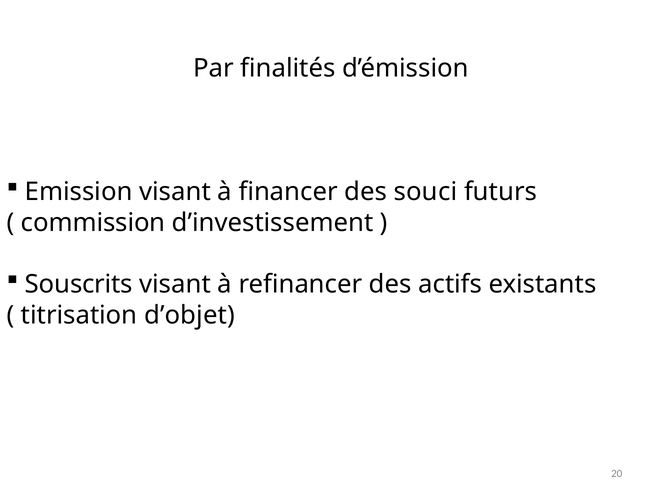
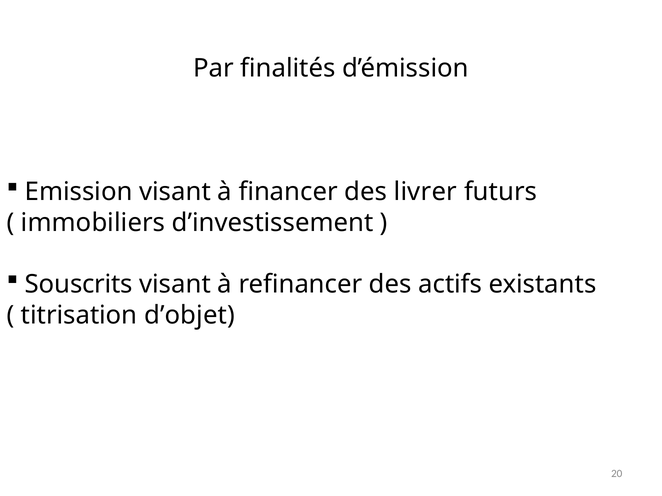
souci: souci -> livrer
commission: commission -> immobiliers
